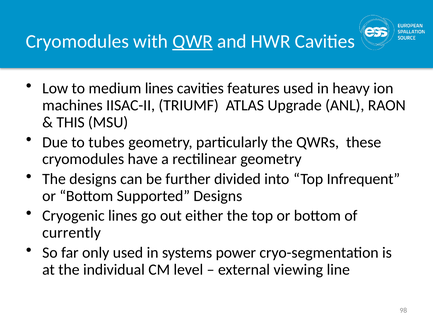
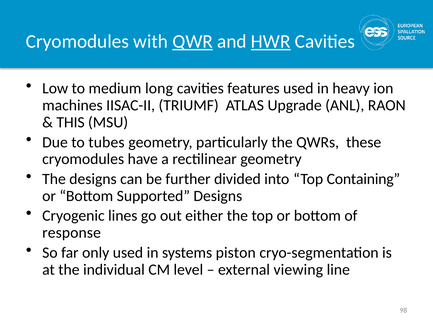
HWR underline: none -> present
medium lines: lines -> long
Infrequent: Infrequent -> Containing
currently: currently -> response
power: power -> piston
